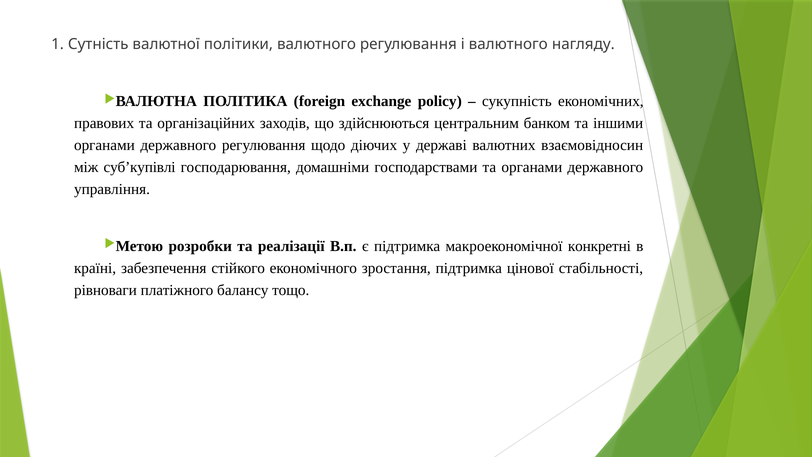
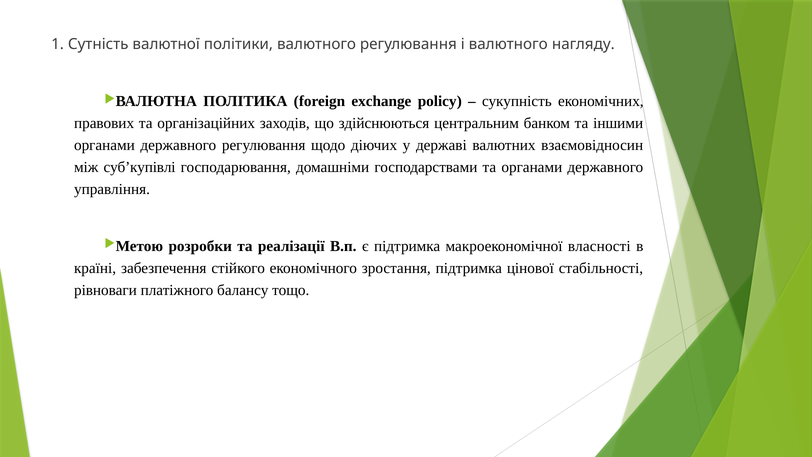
конкретні: конкретні -> власності
